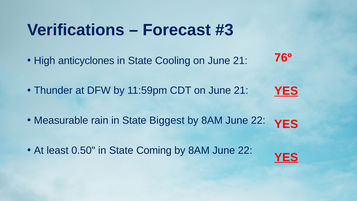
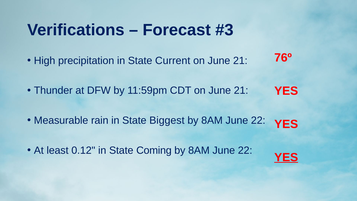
anticyclones: anticyclones -> precipitation
Cooling: Cooling -> Current
YES at (286, 91) underline: present -> none
0.50: 0.50 -> 0.12
